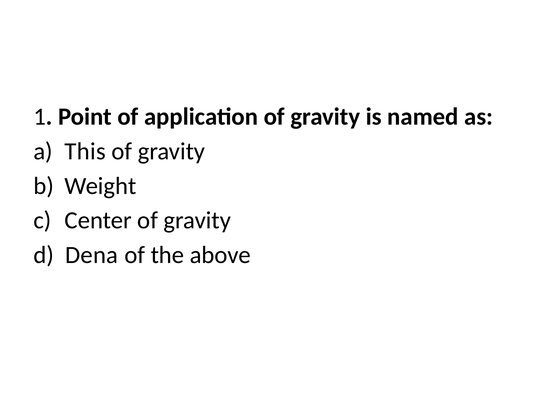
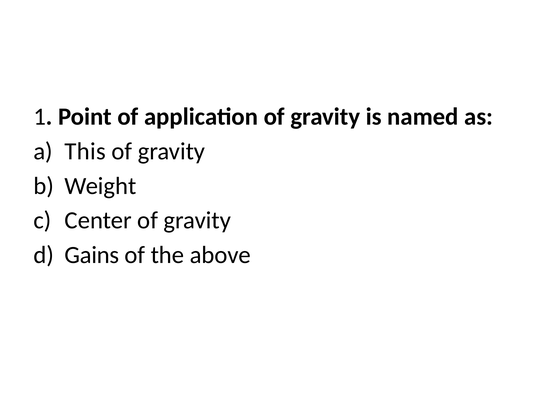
Dena: Dena -> Gains
